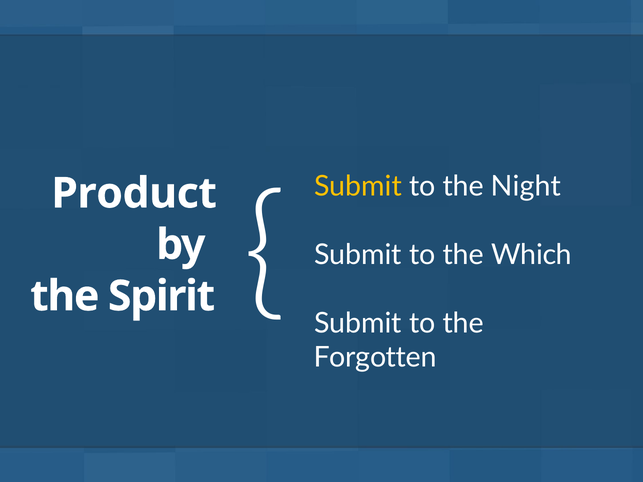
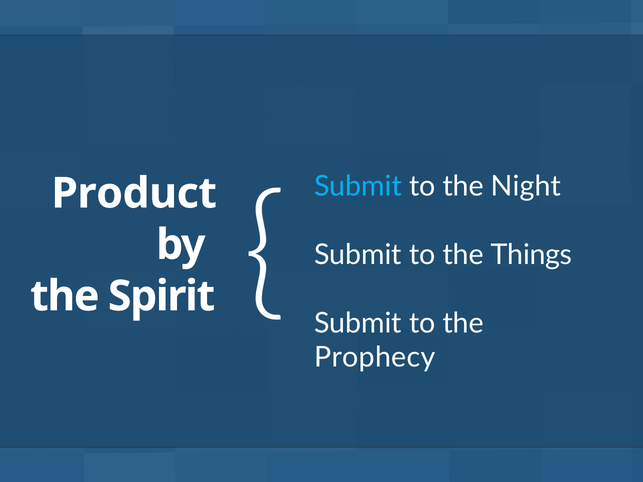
Submit at (358, 186) colour: yellow -> light blue
Which: Which -> Things
Forgotten: Forgotten -> Prophecy
